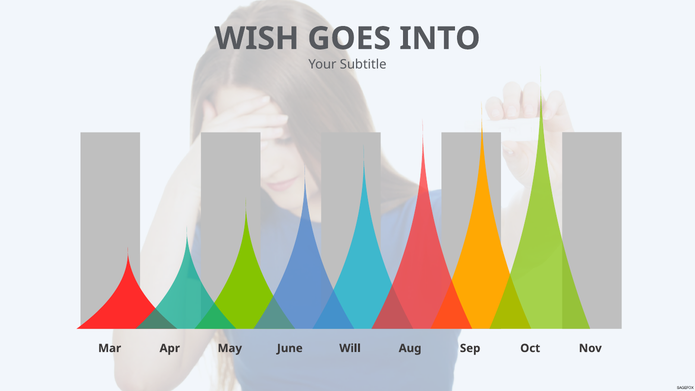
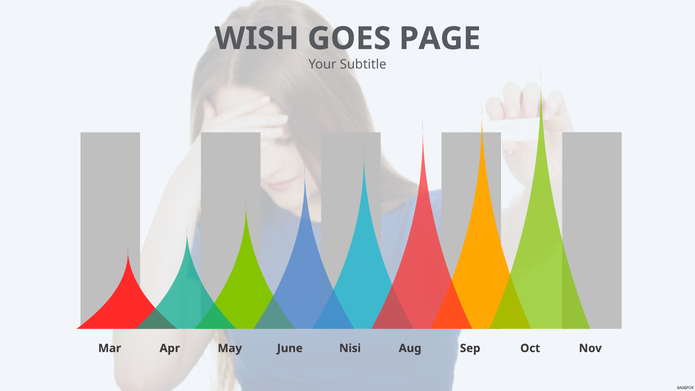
INTO: INTO -> PAGE
Will: Will -> Nisi
